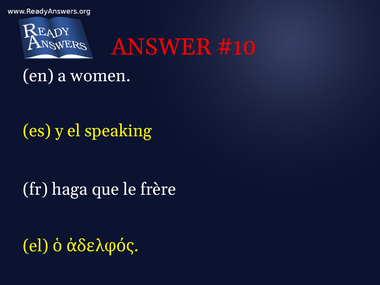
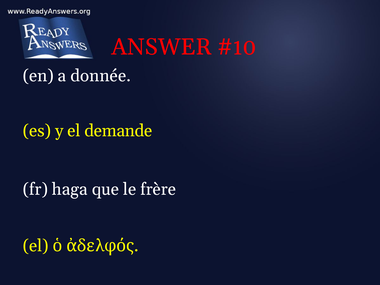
women: women -> donnée
speaking: speaking -> demande
